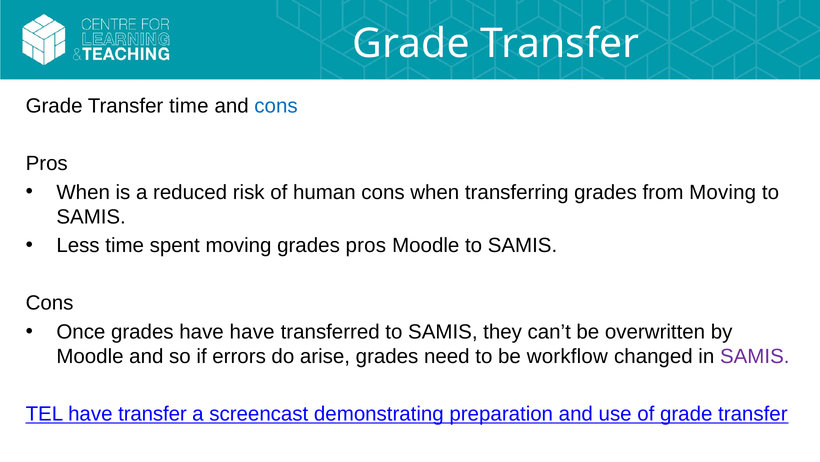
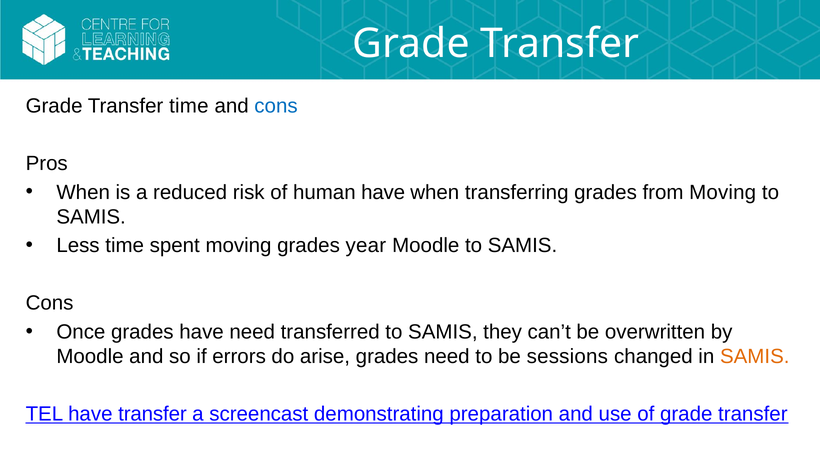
human cons: cons -> have
grades pros: pros -> year
have have: have -> need
workflow: workflow -> sessions
SAMIS at (755, 356) colour: purple -> orange
